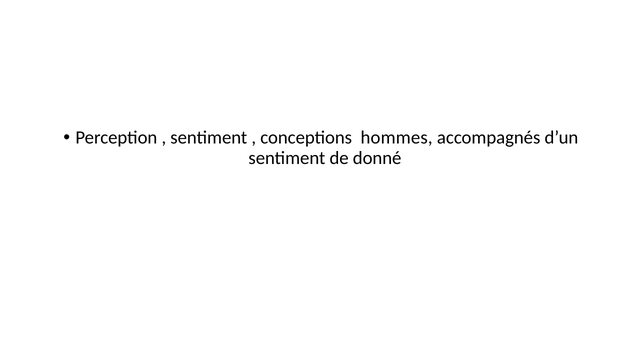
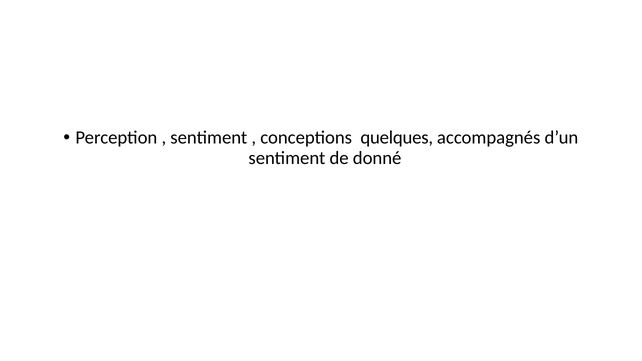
hommes: hommes -> quelques
